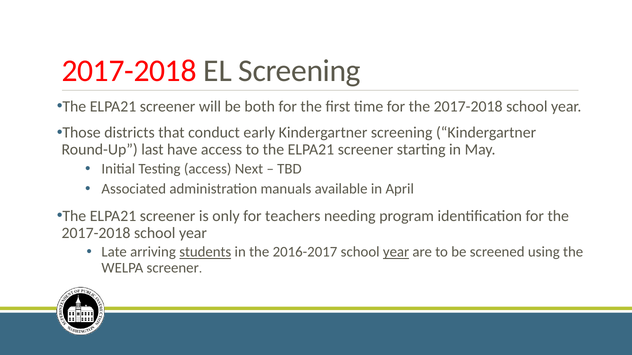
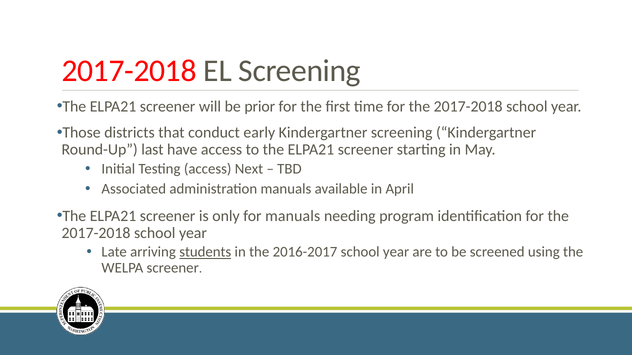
both: both -> prior
for teachers: teachers -> manuals
year at (396, 252) underline: present -> none
